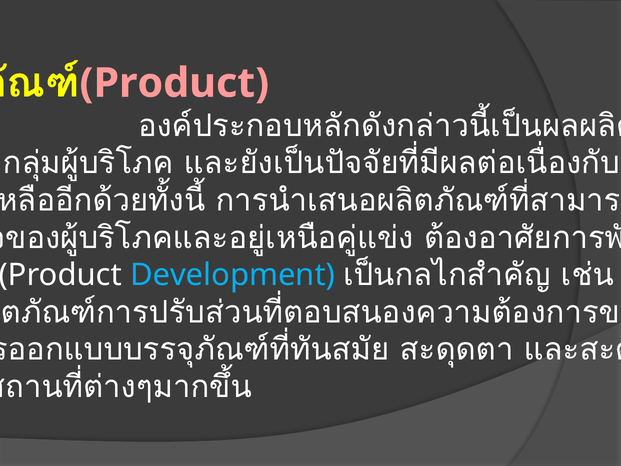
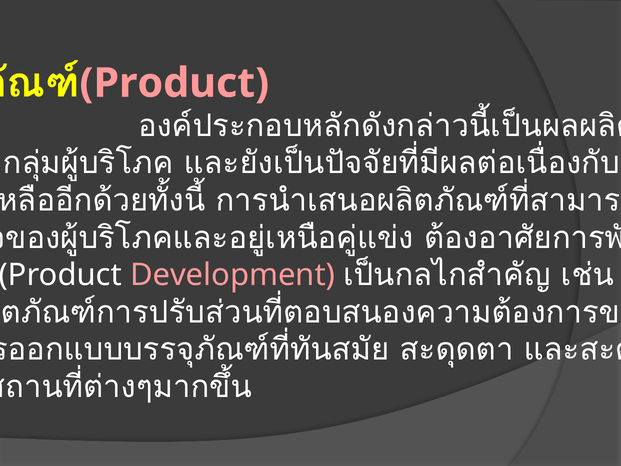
Development colour: light blue -> pink
